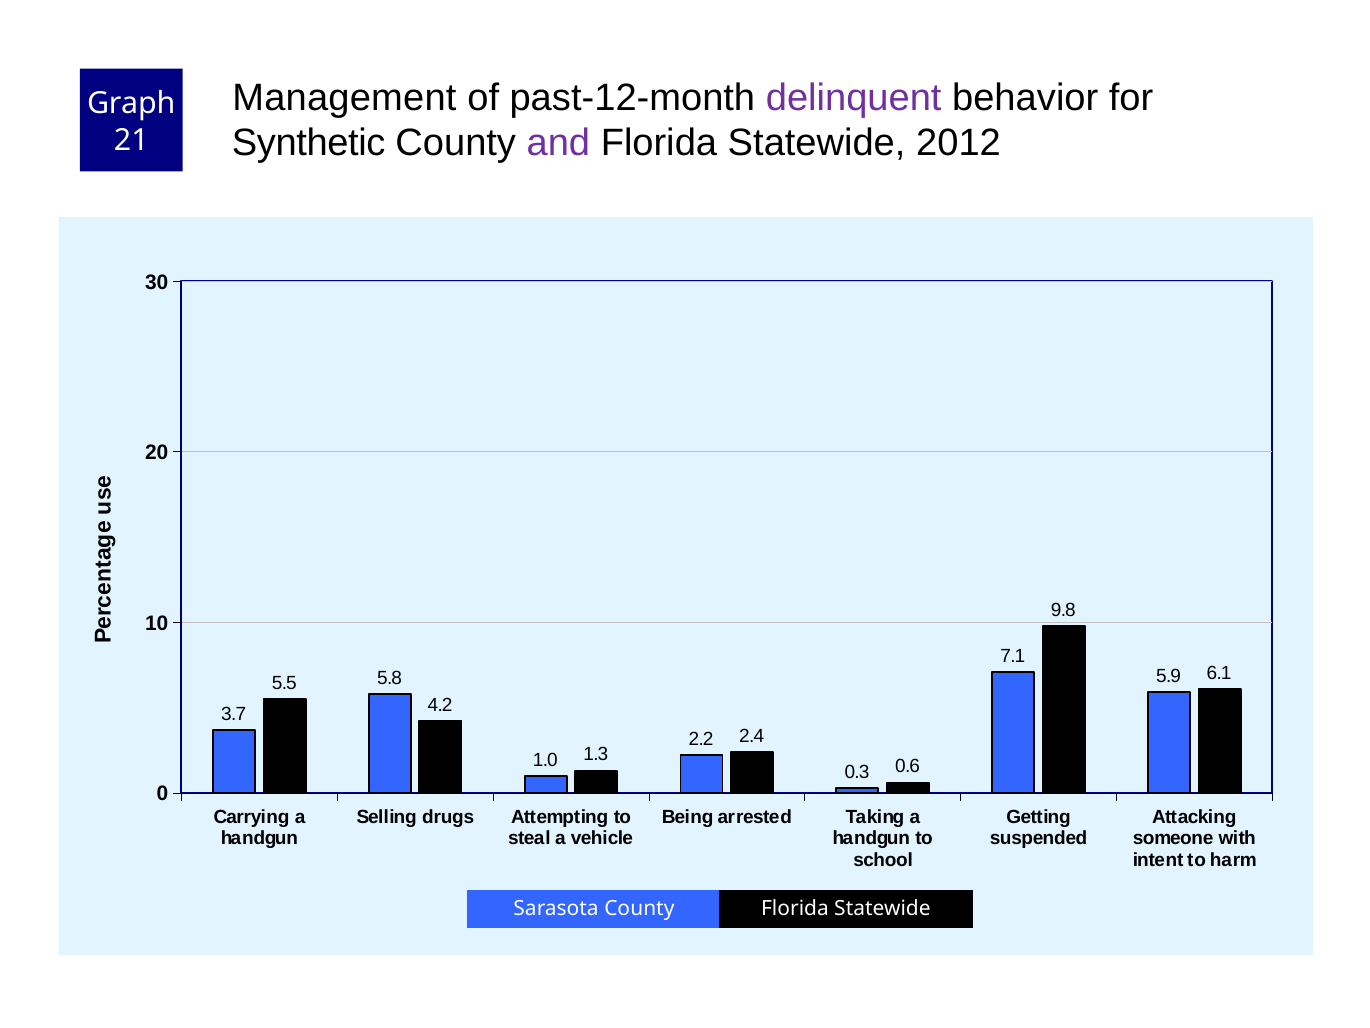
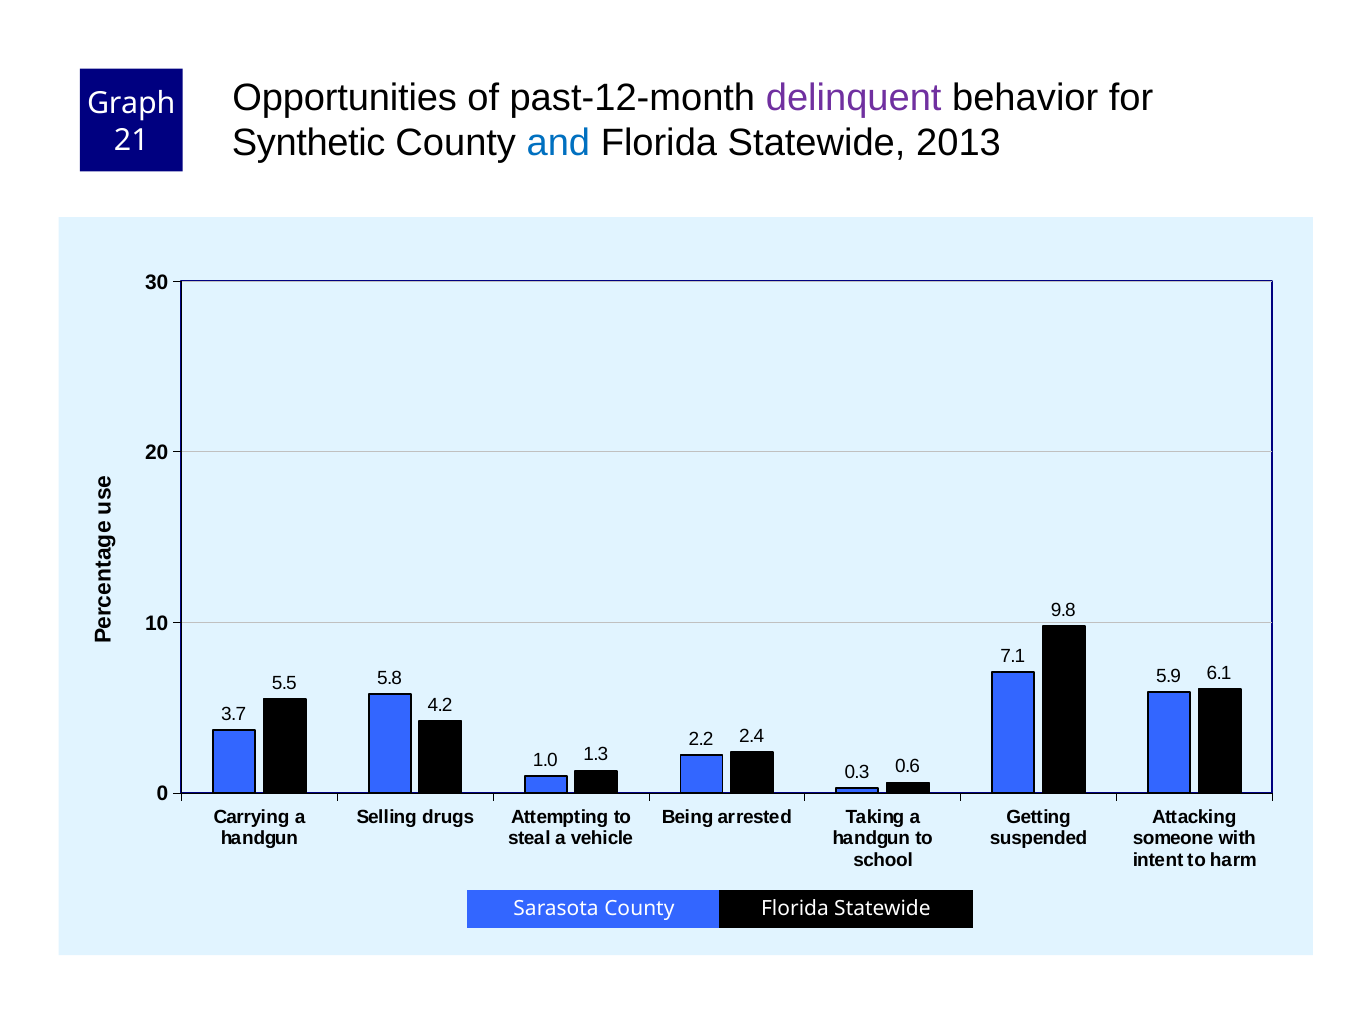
Management: Management -> Opportunities
and colour: purple -> blue
2012: 2012 -> 2013
